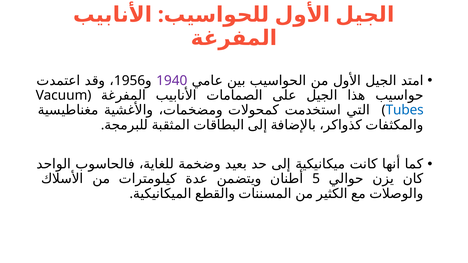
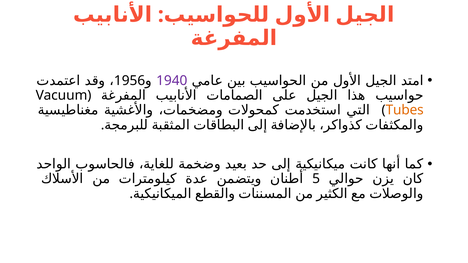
Tubes colour: blue -> orange
